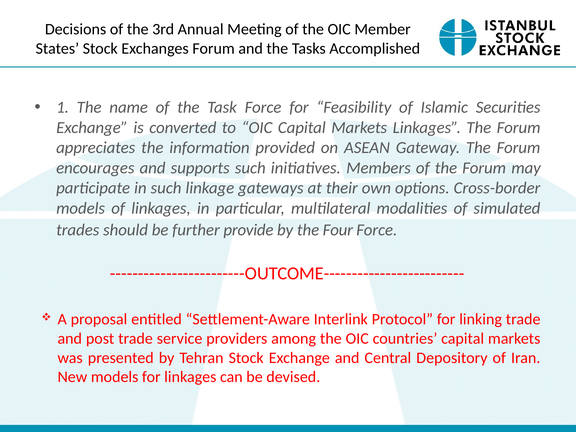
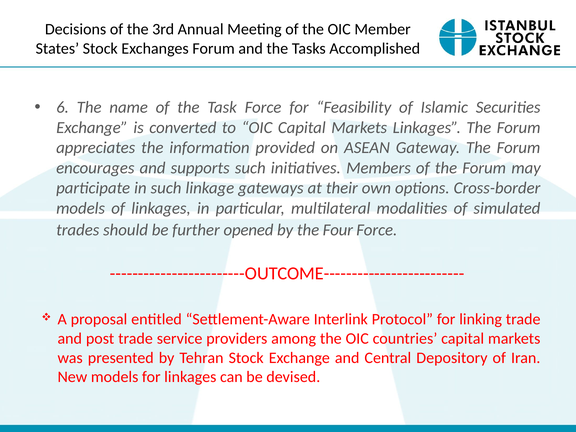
1: 1 -> 6
provide: provide -> opened
